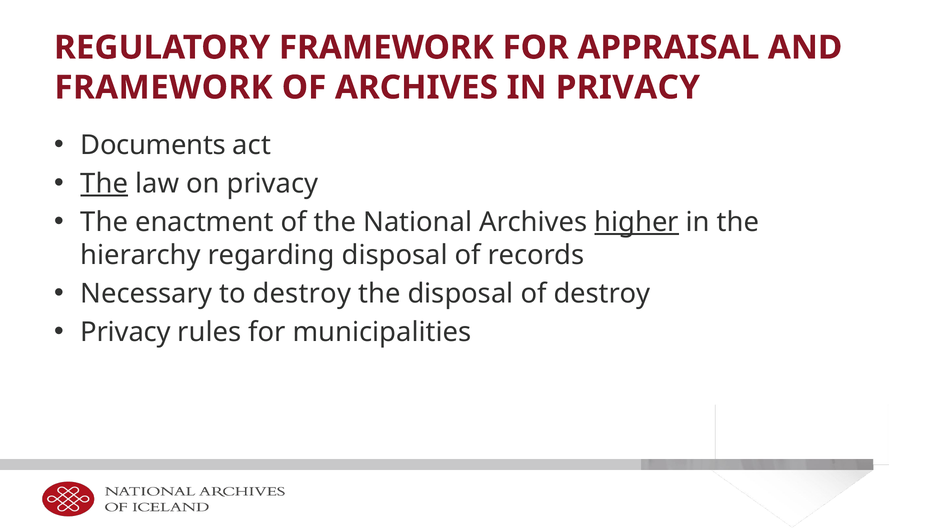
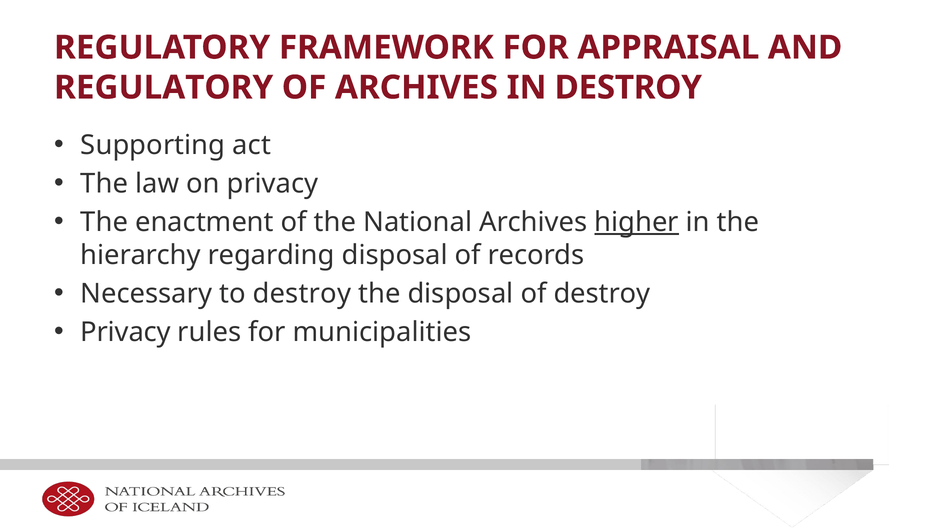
FRAMEWORK at (163, 87): FRAMEWORK -> REGULATORY
IN PRIVACY: PRIVACY -> DESTROY
Documents: Documents -> Supporting
The at (104, 184) underline: present -> none
